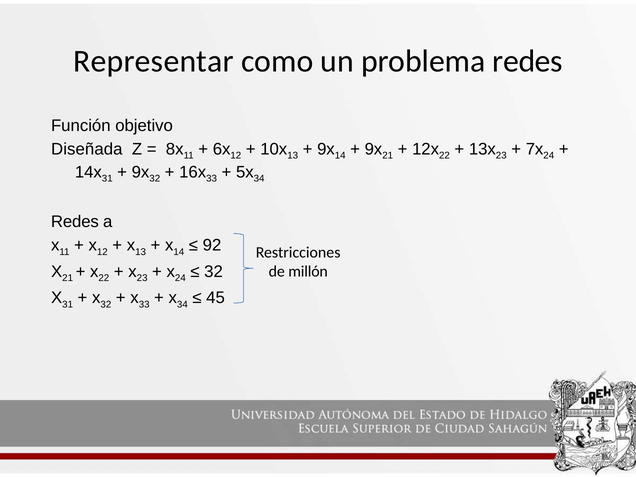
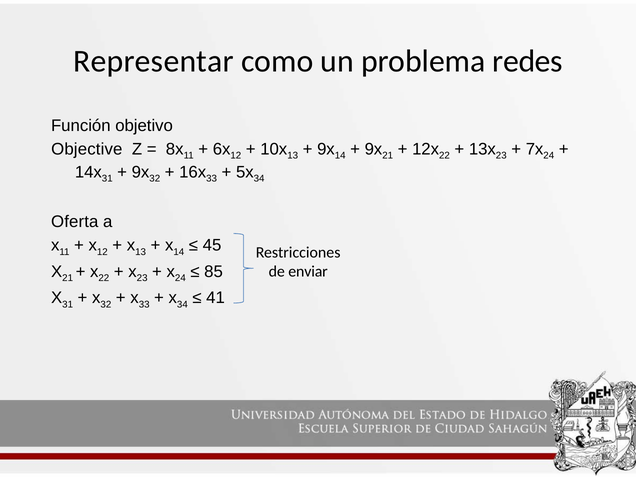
Diseñada: Diseñada -> Objective
Redes at (75, 222): Redes -> Oferta
92: 92 -> 45
32 at (214, 272): 32 -> 85
millón: millón -> enviar
45: 45 -> 41
